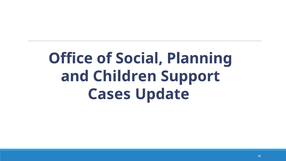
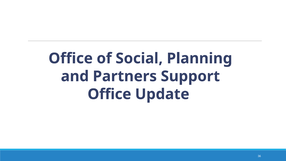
Children: Children -> Partners
Cases at (109, 94): Cases -> Office
